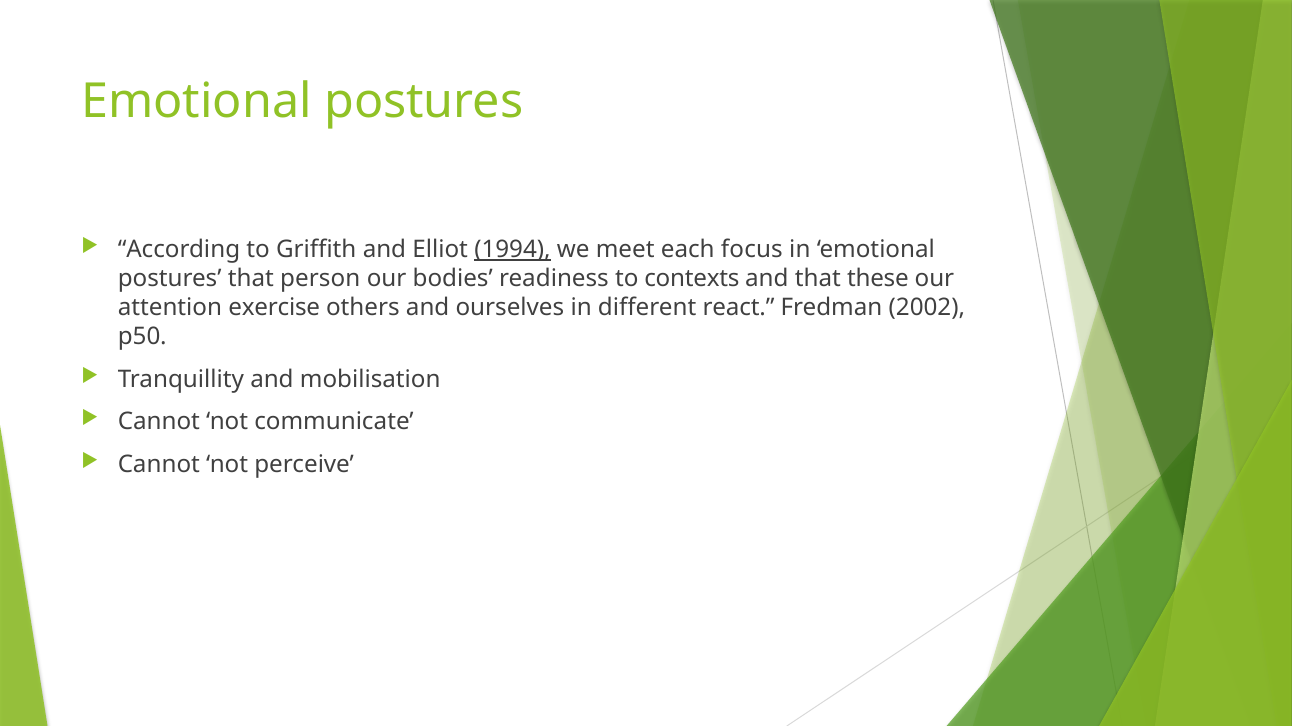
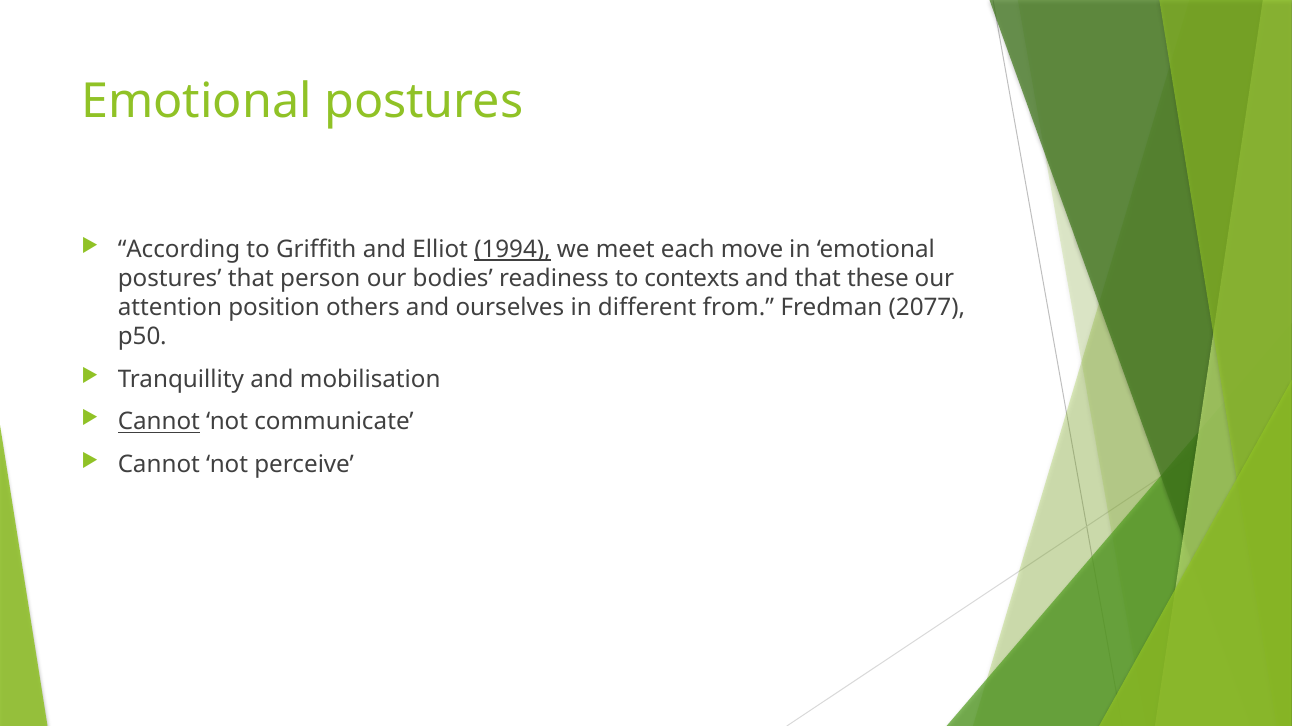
focus: focus -> move
exercise: exercise -> position
react: react -> from
2002: 2002 -> 2077
Cannot at (159, 422) underline: none -> present
